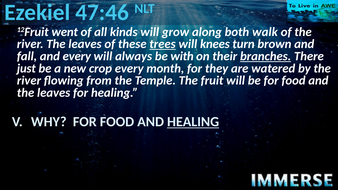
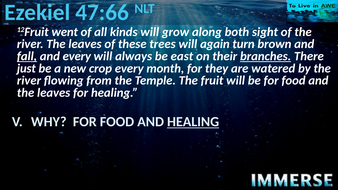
47:46: 47:46 -> 47:66
walk: walk -> sight
trees underline: present -> none
knees: knees -> again
fall underline: none -> present
with: with -> east
